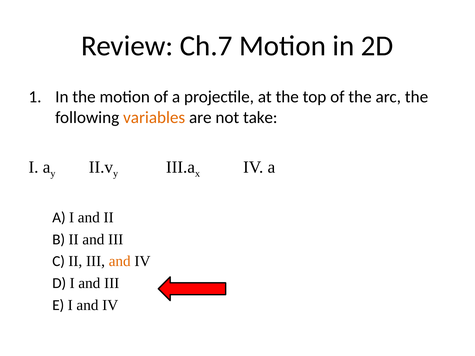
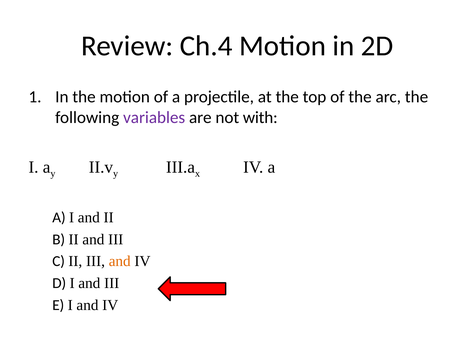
Ch.7: Ch.7 -> Ch.4
variables colour: orange -> purple
take: take -> with
